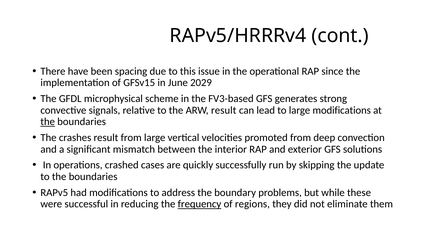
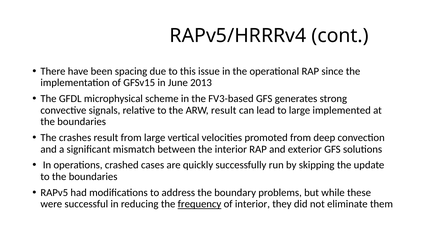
2029: 2029 -> 2013
large modifications: modifications -> implemented
the at (48, 122) underline: present -> none
of regions: regions -> interior
